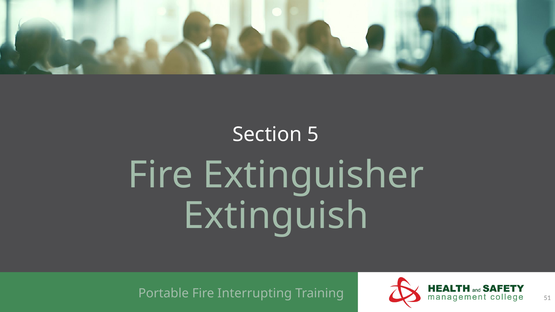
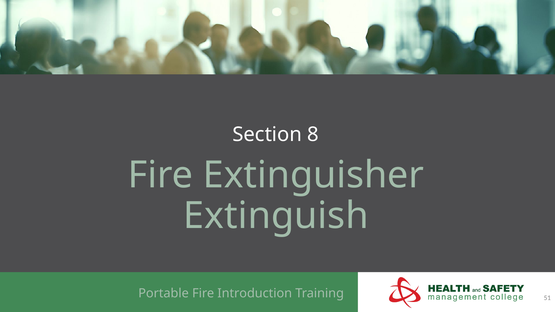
5: 5 -> 8
Interrupting: Interrupting -> Introduction
